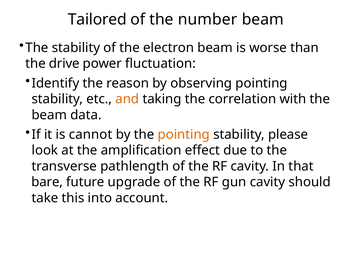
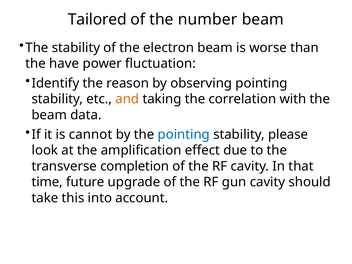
drive: drive -> have
pointing at (184, 135) colour: orange -> blue
pathlength: pathlength -> completion
bare: bare -> time
